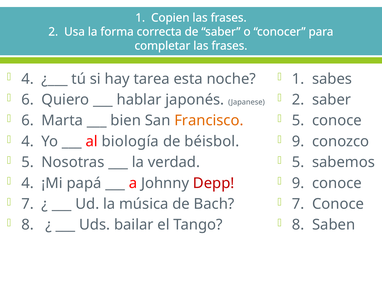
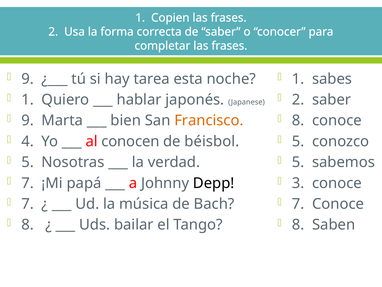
4 at (28, 79): 4 -> 9
6 at (28, 100): 6 -> 1
6 at (28, 120): 6 -> 9
5 at (298, 120): 5 -> 8
biología: biología -> conocen
9 at (298, 141): 9 -> 5
4 at (28, 183): 4 -> 7
Depp colour: red -> black
9 at (298, 183): 9 -> 3
